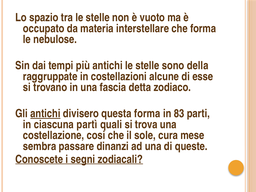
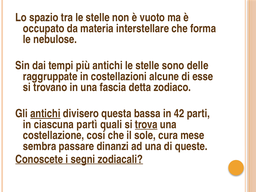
della: della -> delle
questa forma: forma -> bassa
83: 83 -> 42
trova underline: none -> present
